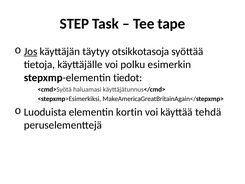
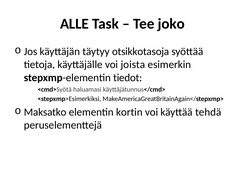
STEP: STEP -> ALLE
tape: tape -> joko
Jos underline: present -> none
polku: polku -> joista
Luoduista: Luoduista -> Maksatko
